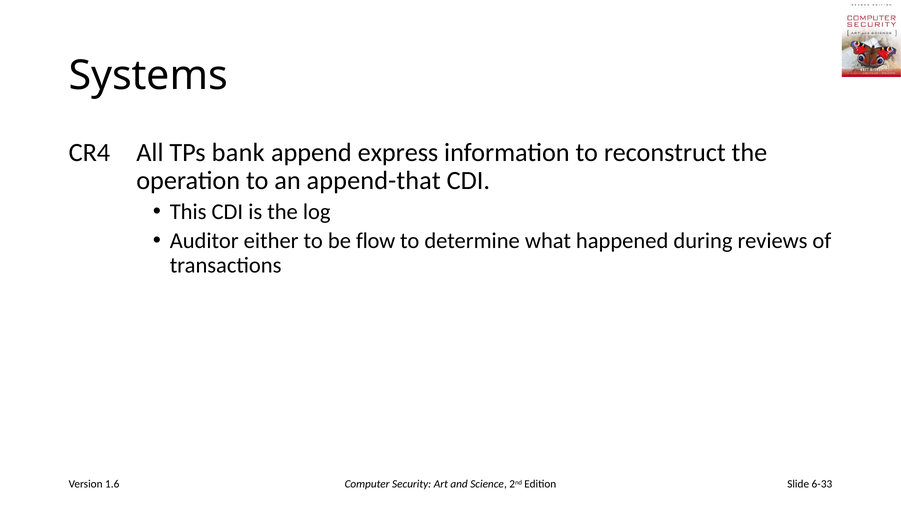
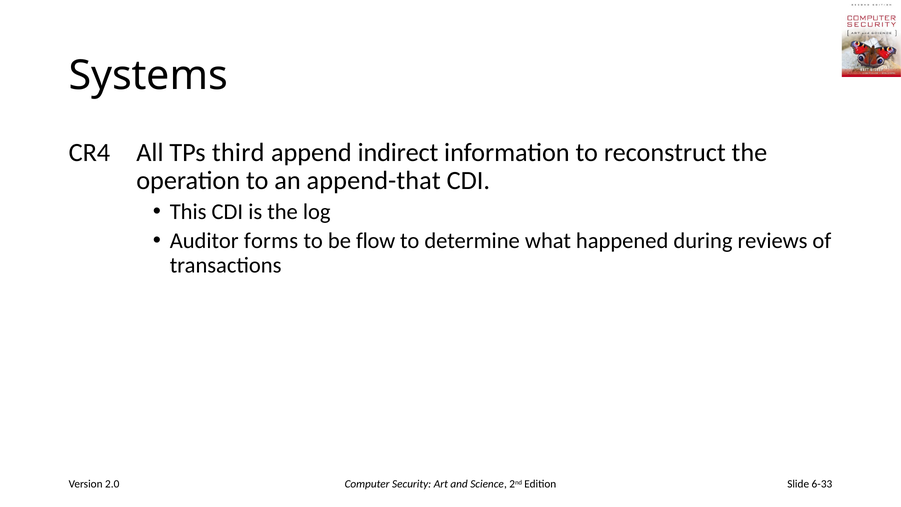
bank: bank -> third
express: express -> indirect
either: either -> forms
1.6: 1.6 -> 2.0
